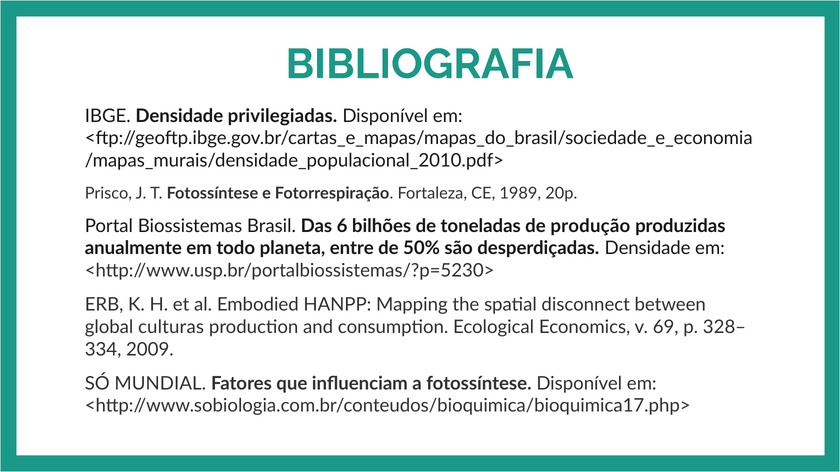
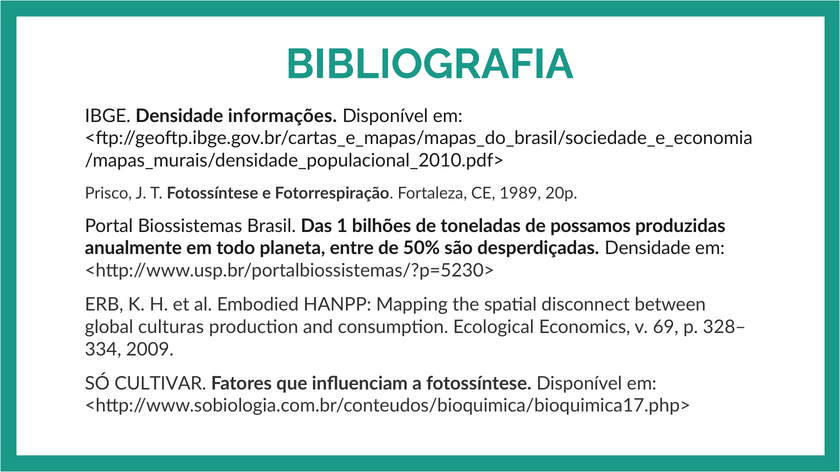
privilegiadas: privilegiadas -> informações
6: 6 -> 1
produção: produção -> possamos
MUNDIAL: MUNDIAL -> CULTIVAR
